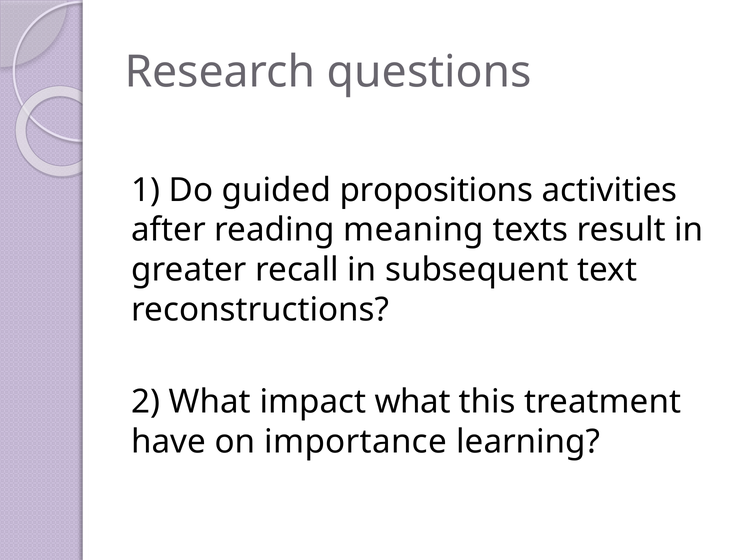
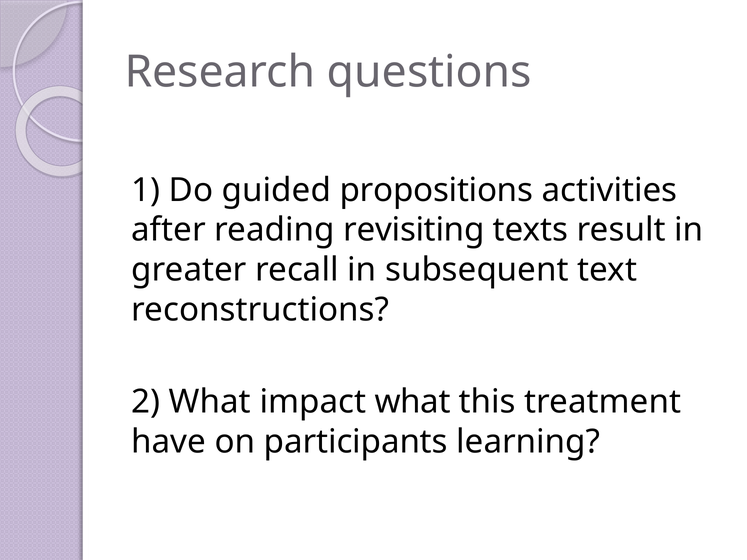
meaning: meaning -> revisiting
importance: importance -> participants
